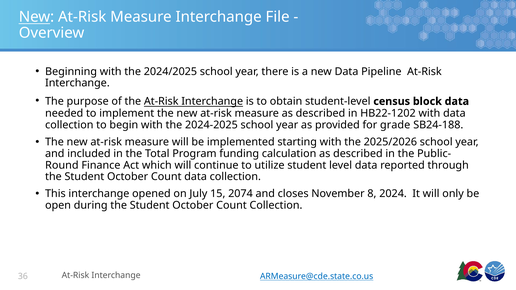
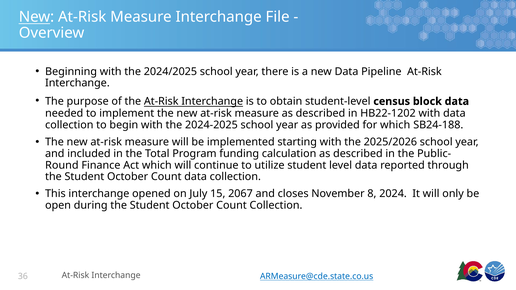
for grade: grade -> which
2074: 2074 -> 2067
